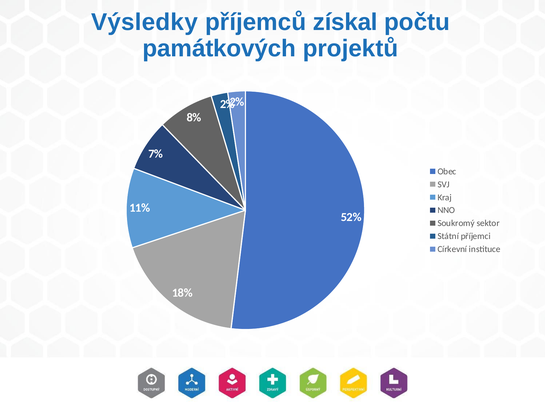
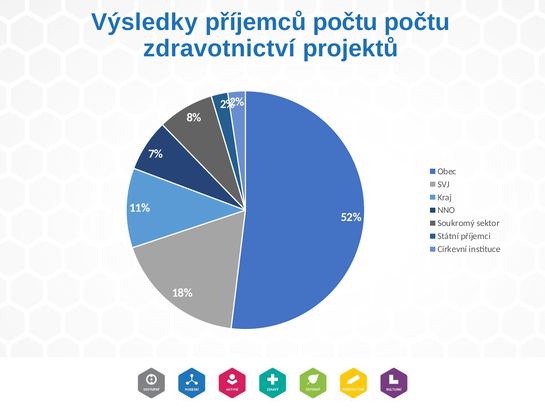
příjemců získal: získal -> počtu
památkových: památkových -> zdravotnictví
